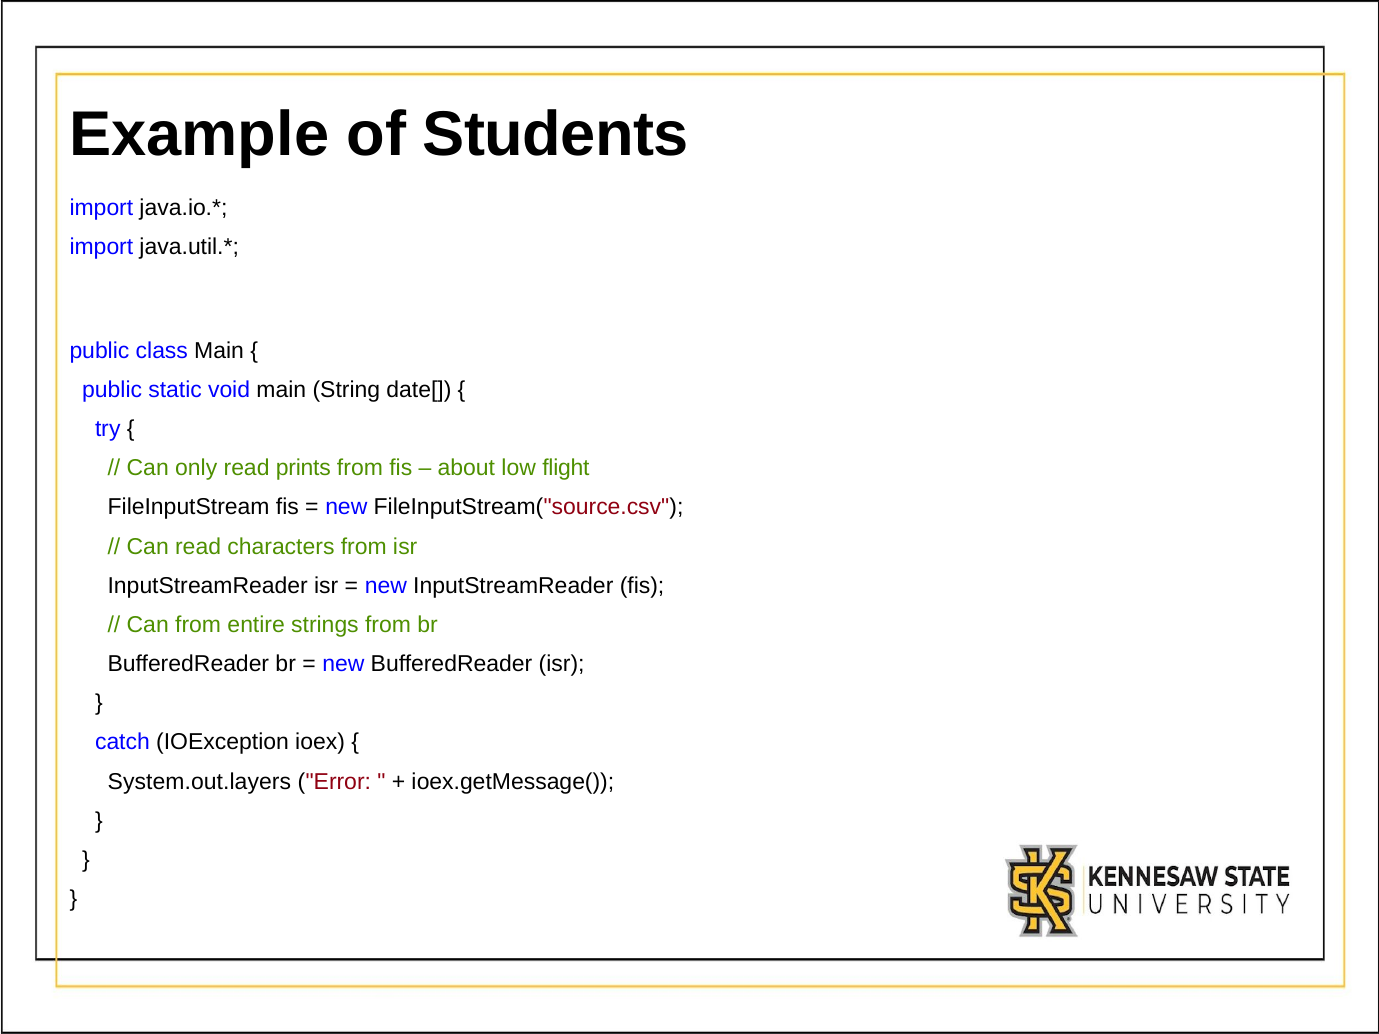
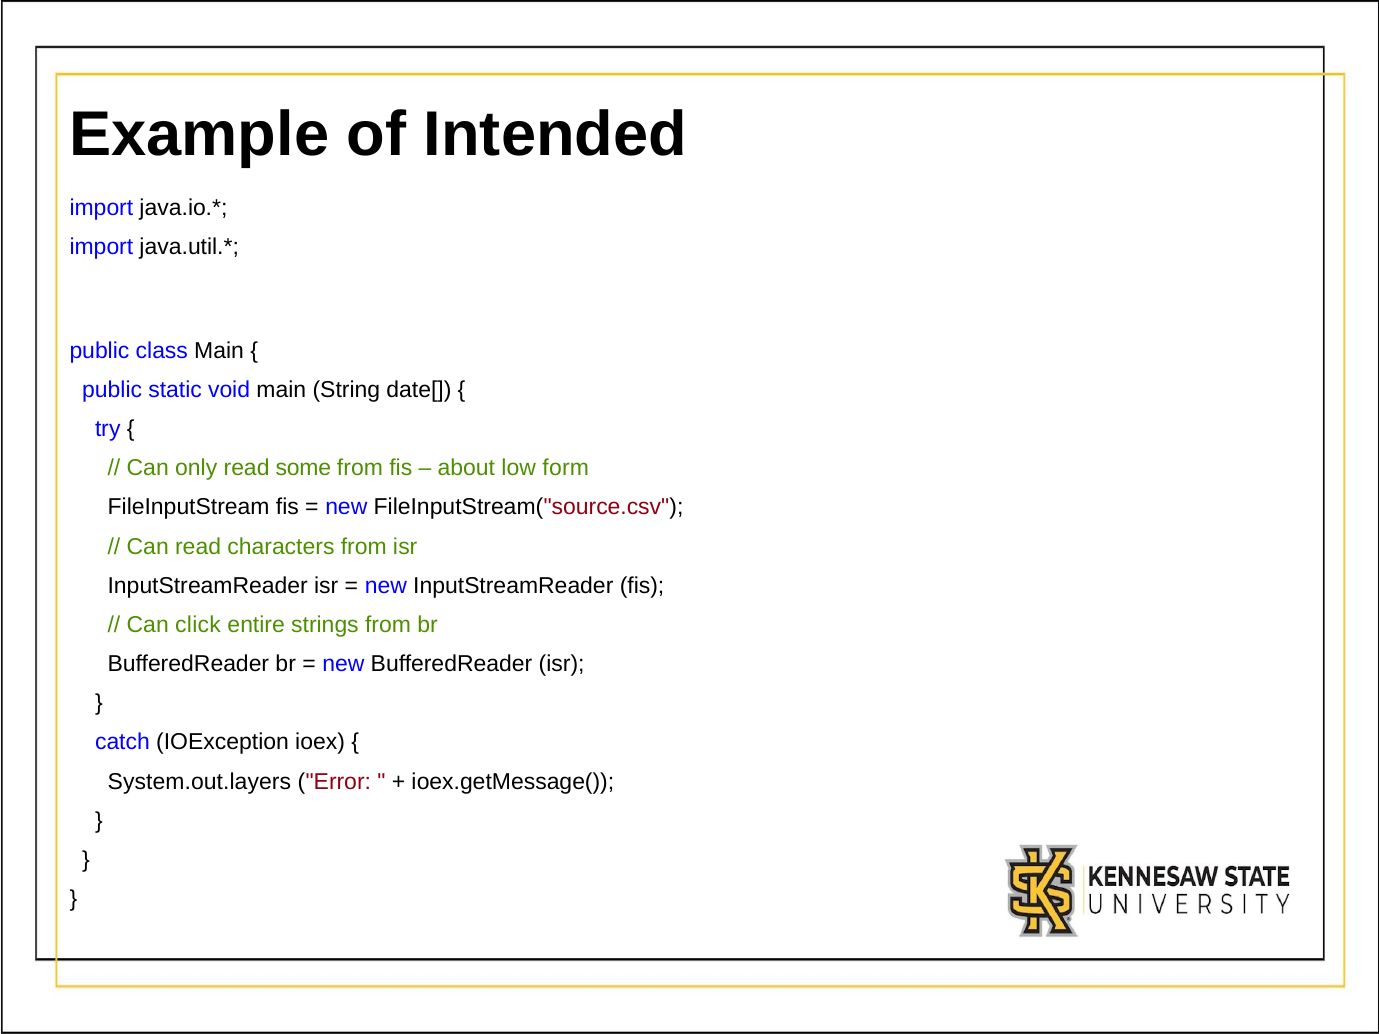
Students: Students -> Intended
prints: prints -> some
flight: flight -> form
Can from: from -> click
